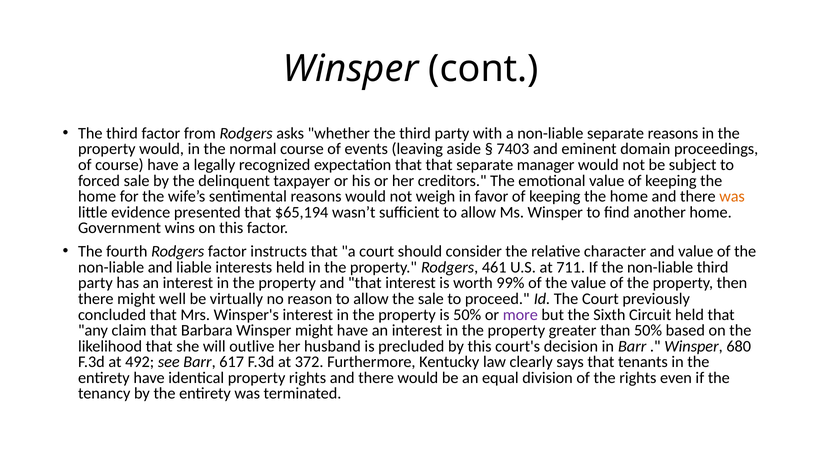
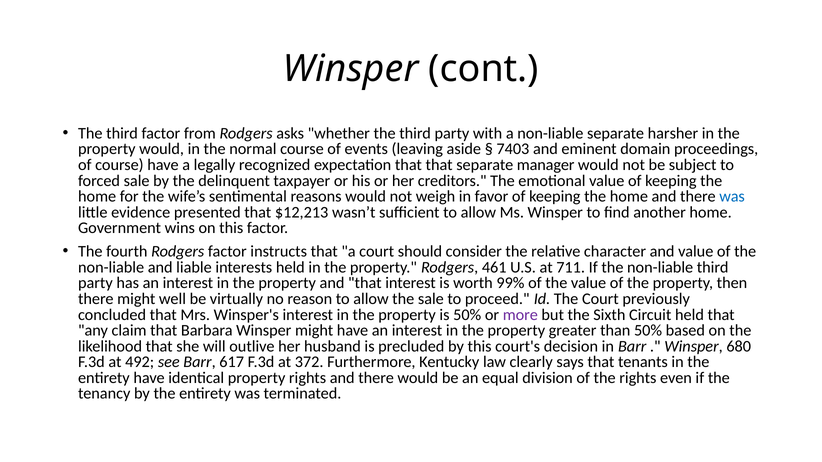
separate reasons: reasons -> harsher
was at (732, 197) colour: orange -> blue
$65,194: $65,194 -> $12,213
